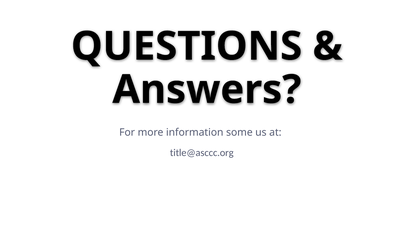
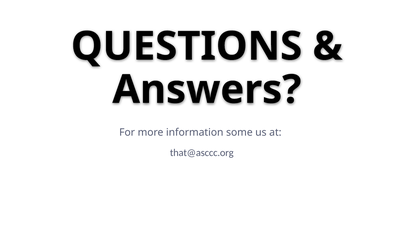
title@asccc.org: title@asccc.org -> that@asccc.org
